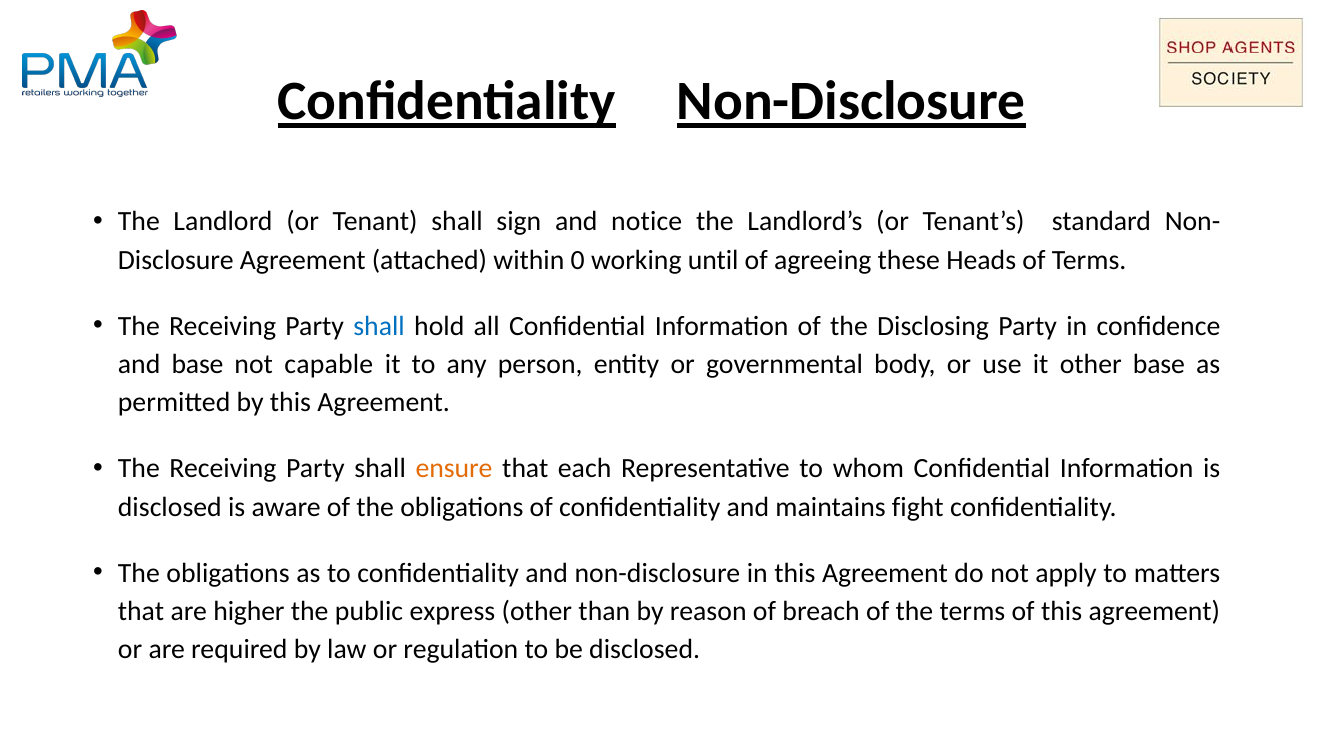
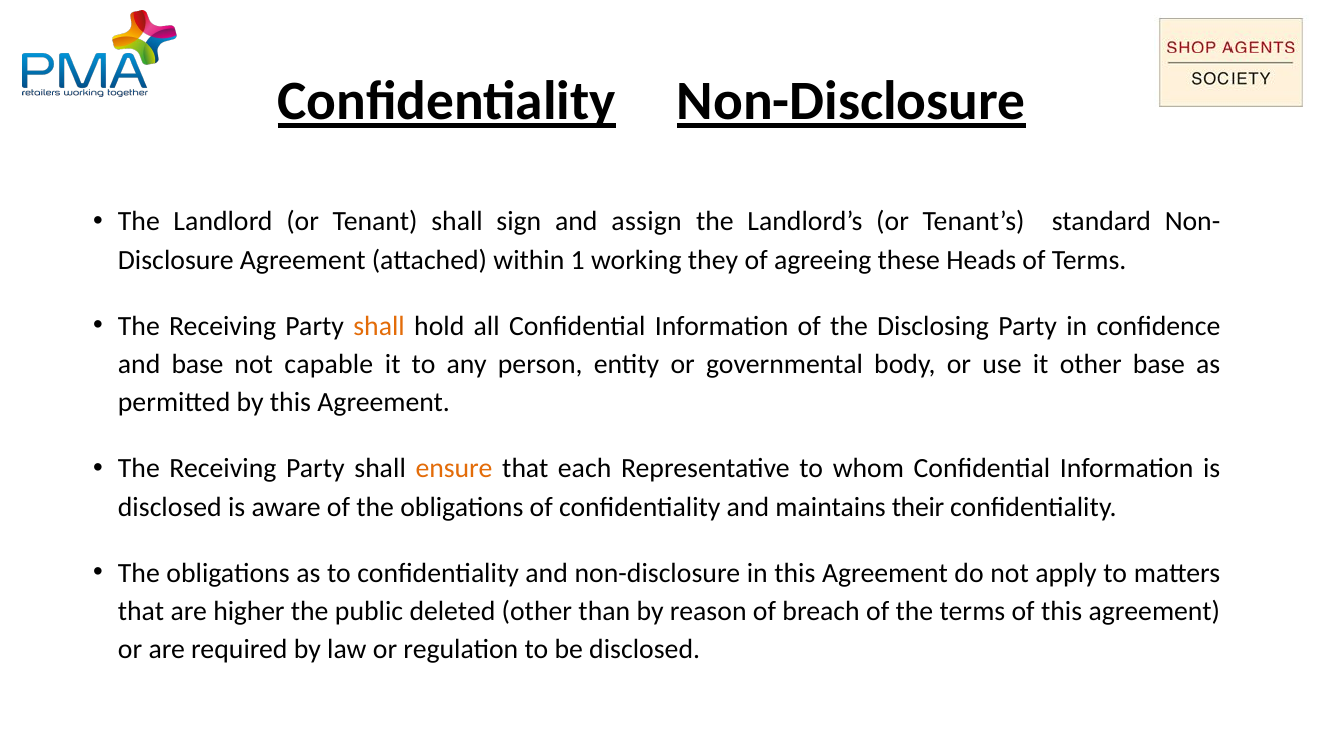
notice: notice -> assign
0: 0 -> 1
until: until -> they
shall at (379, 326) colour: blue -> orange
fight: fight -> their
express: express -> deleted
